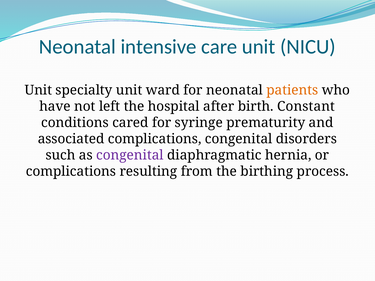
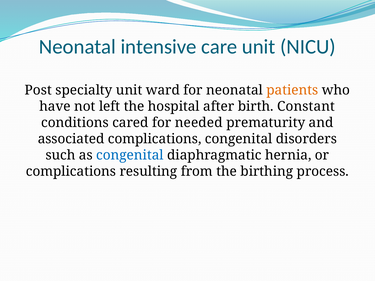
Unit at (38, 90): Unit -> Post
syringe: syringe -> needed
congenital at (130, 155) colour: purple -> blue
